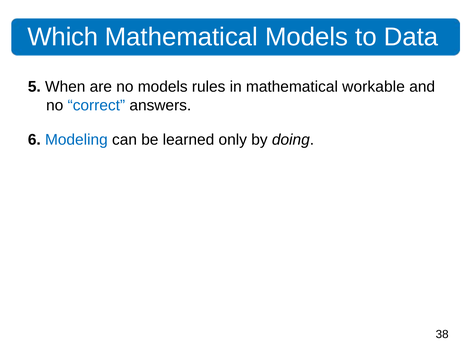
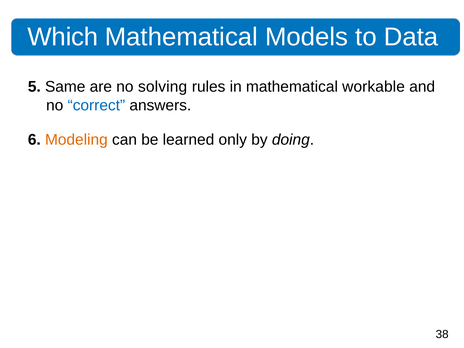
When: When -> Same
no models: models -> solving
Modeling colour: blue -> orange
